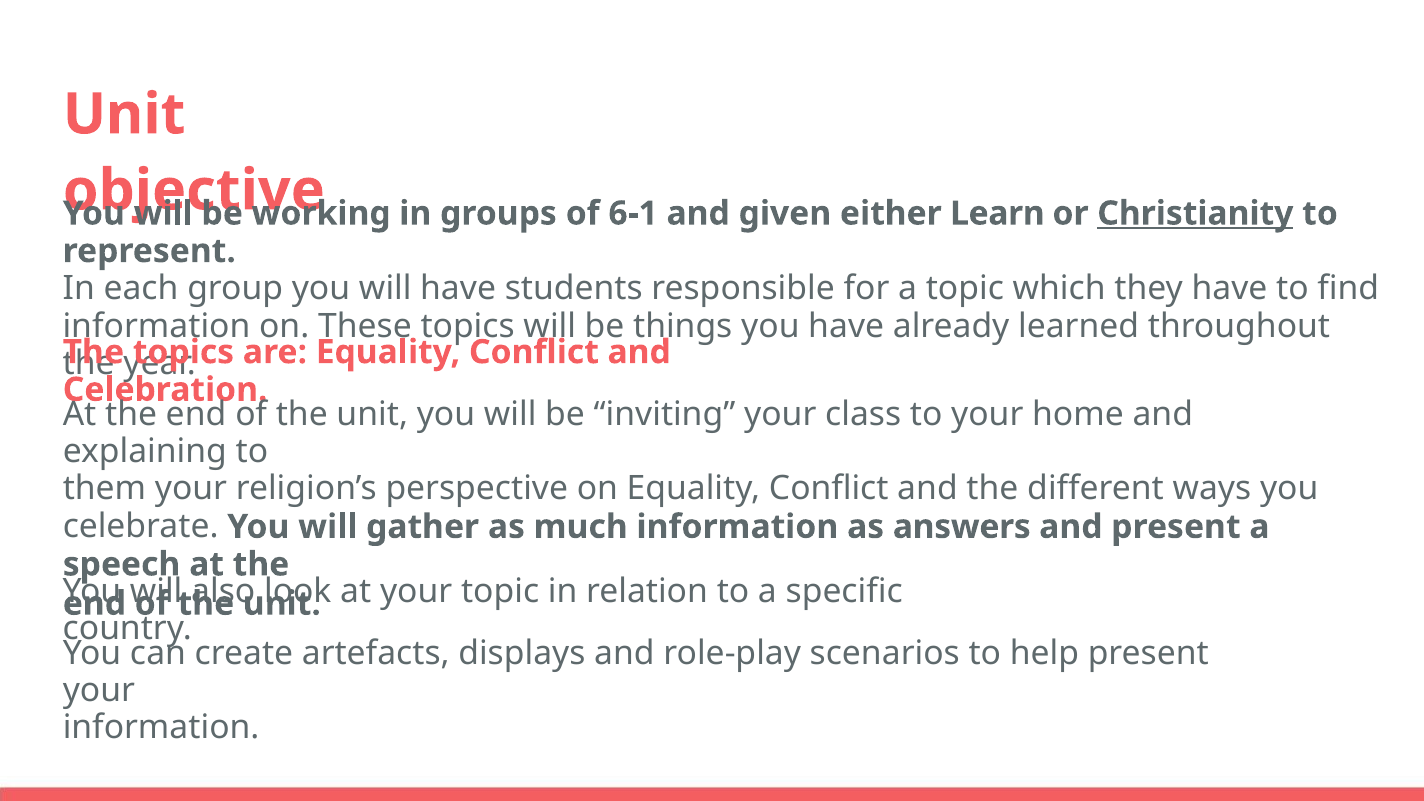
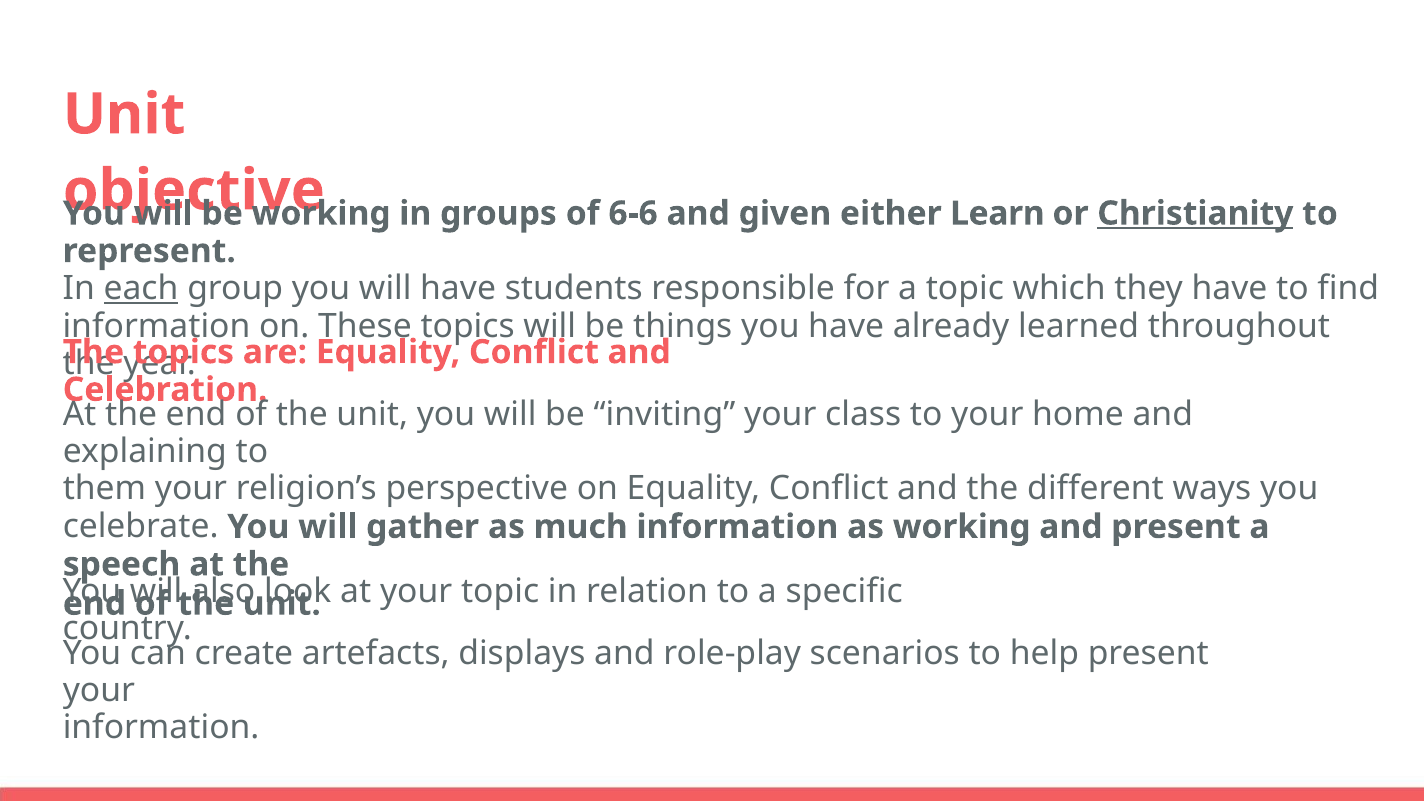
6-1: 6-1 -> 6-6
each underline: none -> present
as answers: answers -> working
